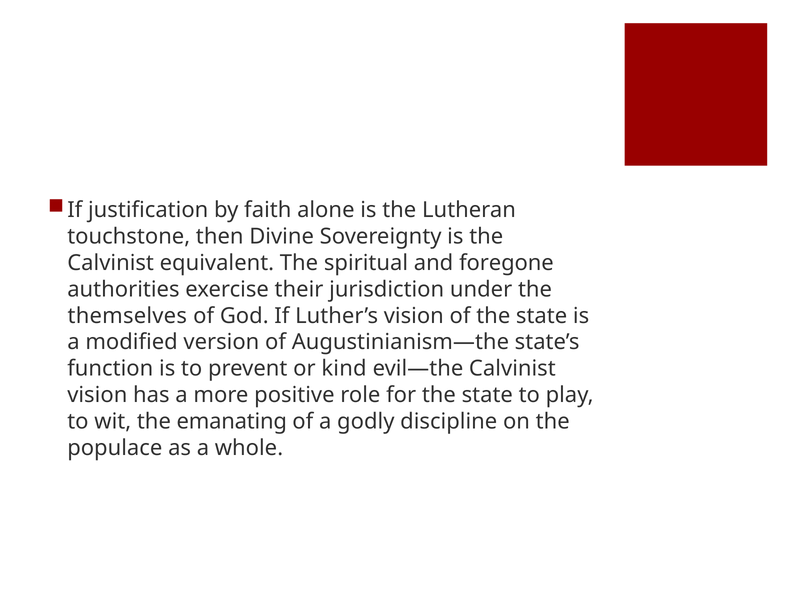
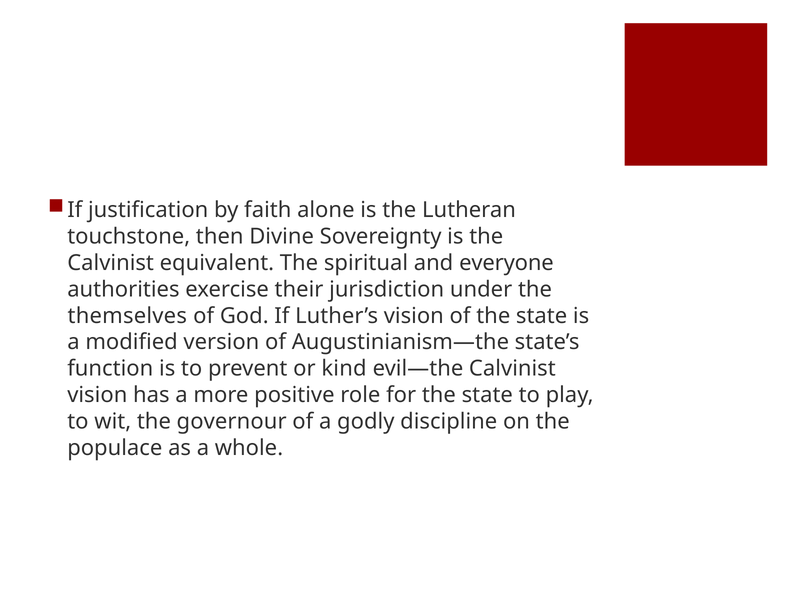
foregone: foregone -> everyone
emanating: emanating -> governour
